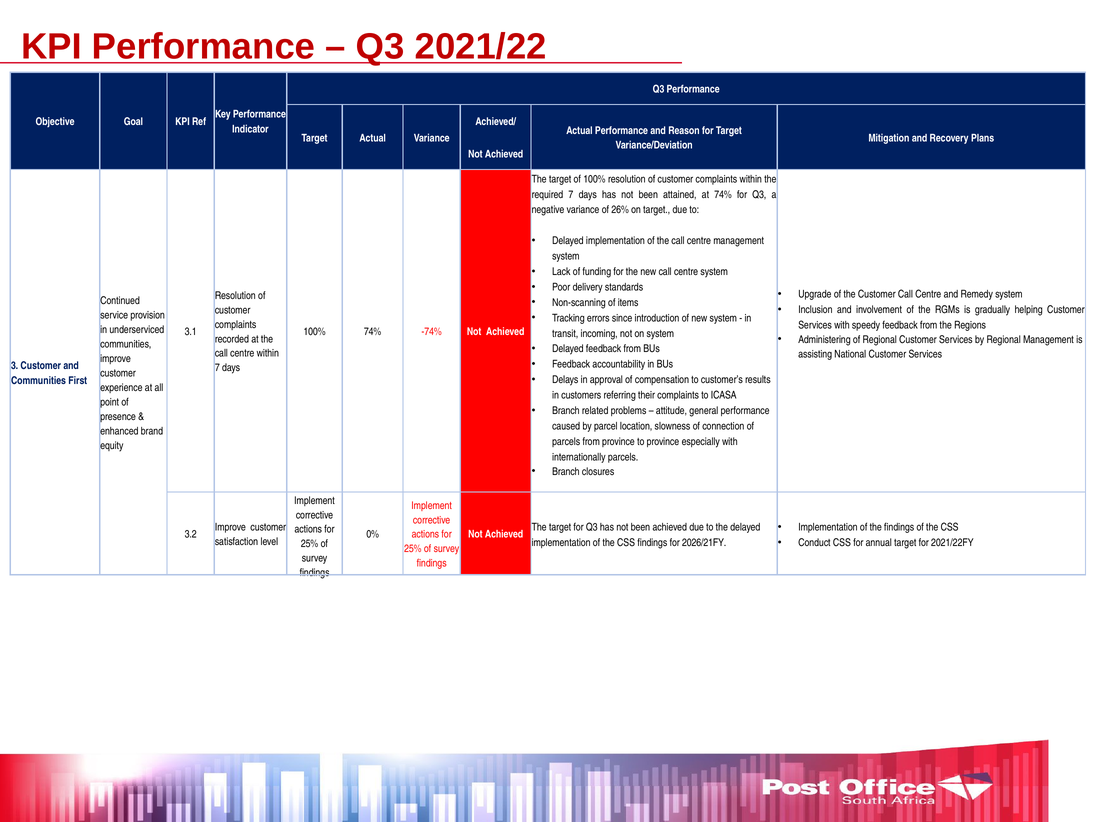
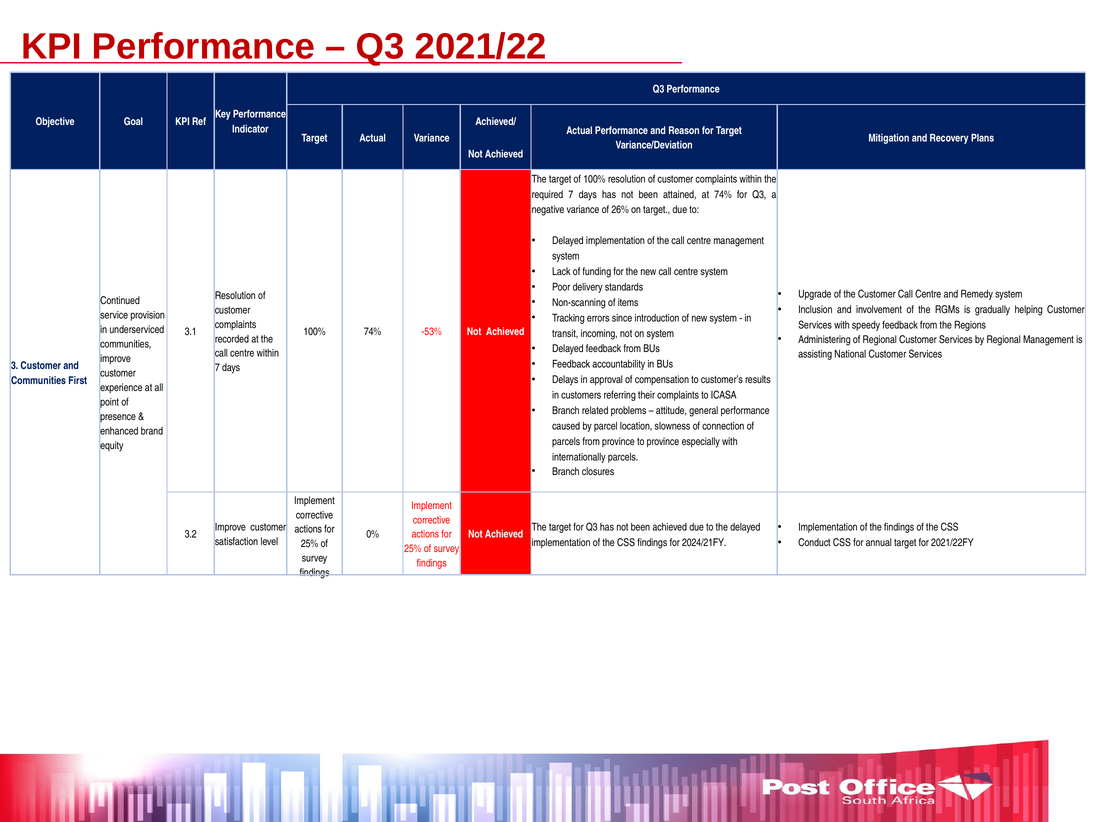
-74%: -74% -> -53%
2026/21FY: 2026/21FY -> 2024/21FY
